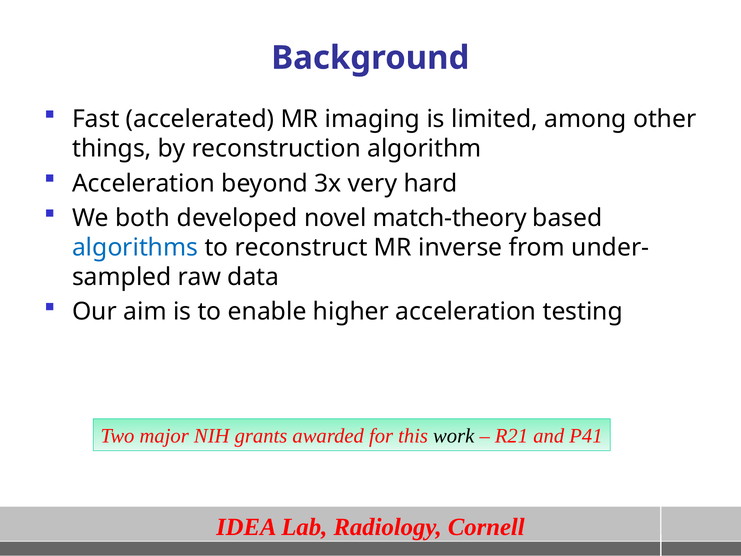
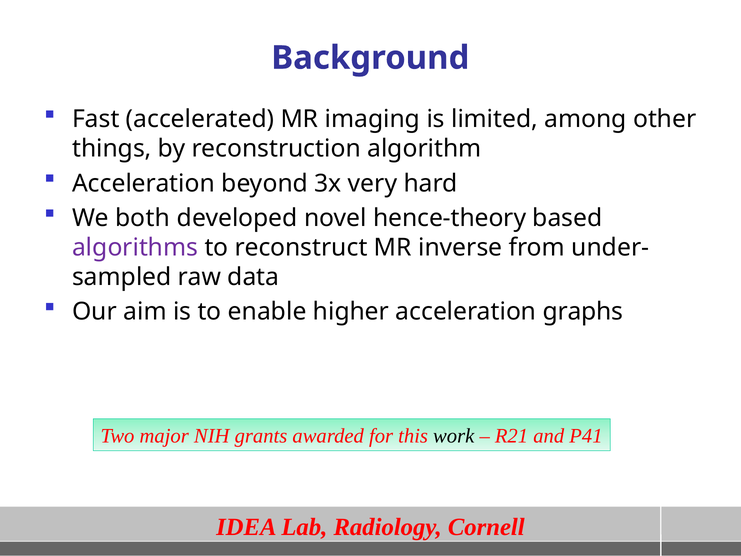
match-theory: match-theory -> hence-theory
algorithms colour: blue -> purple
testing: testing -> graphs
